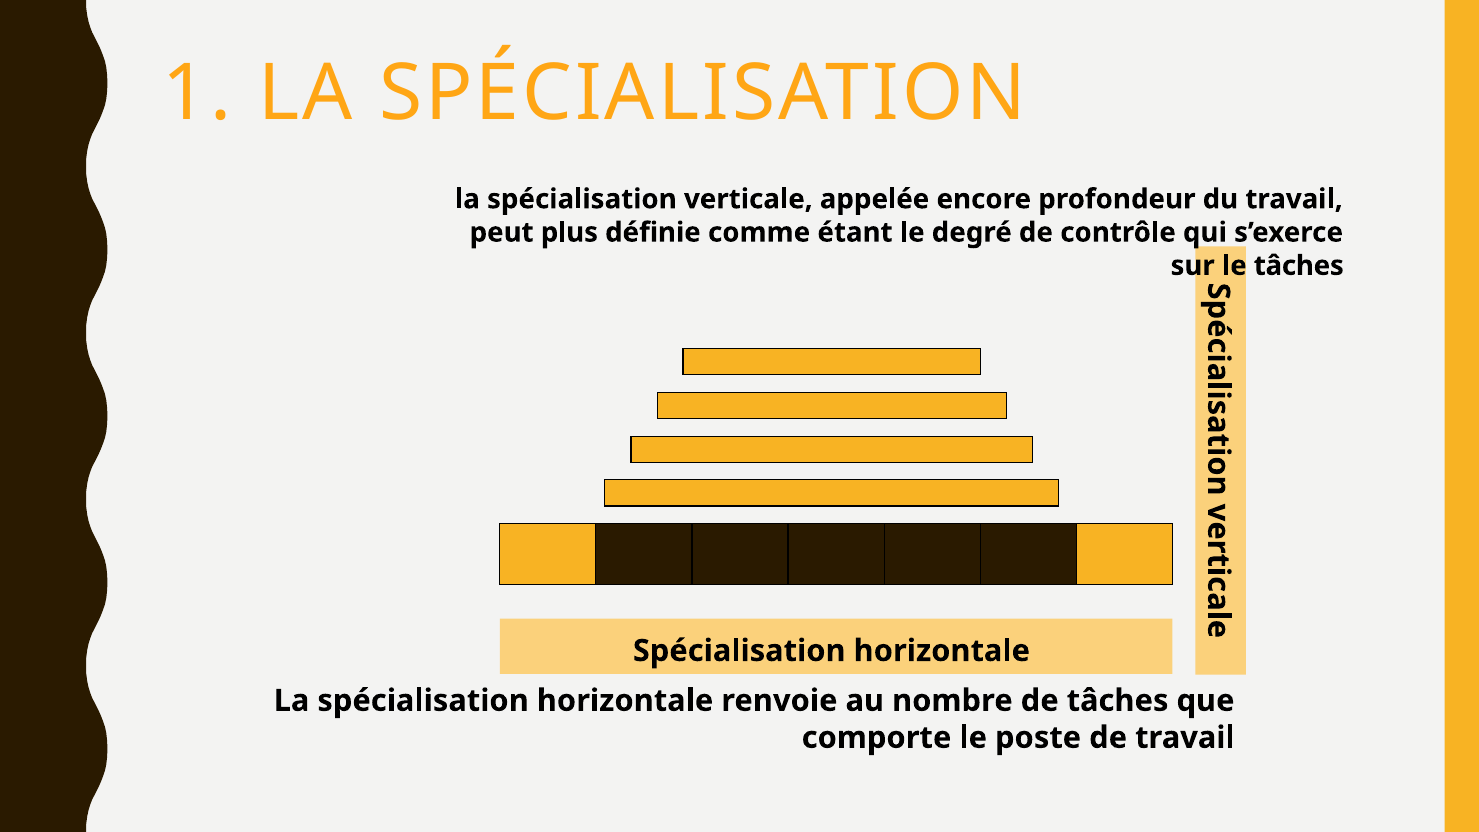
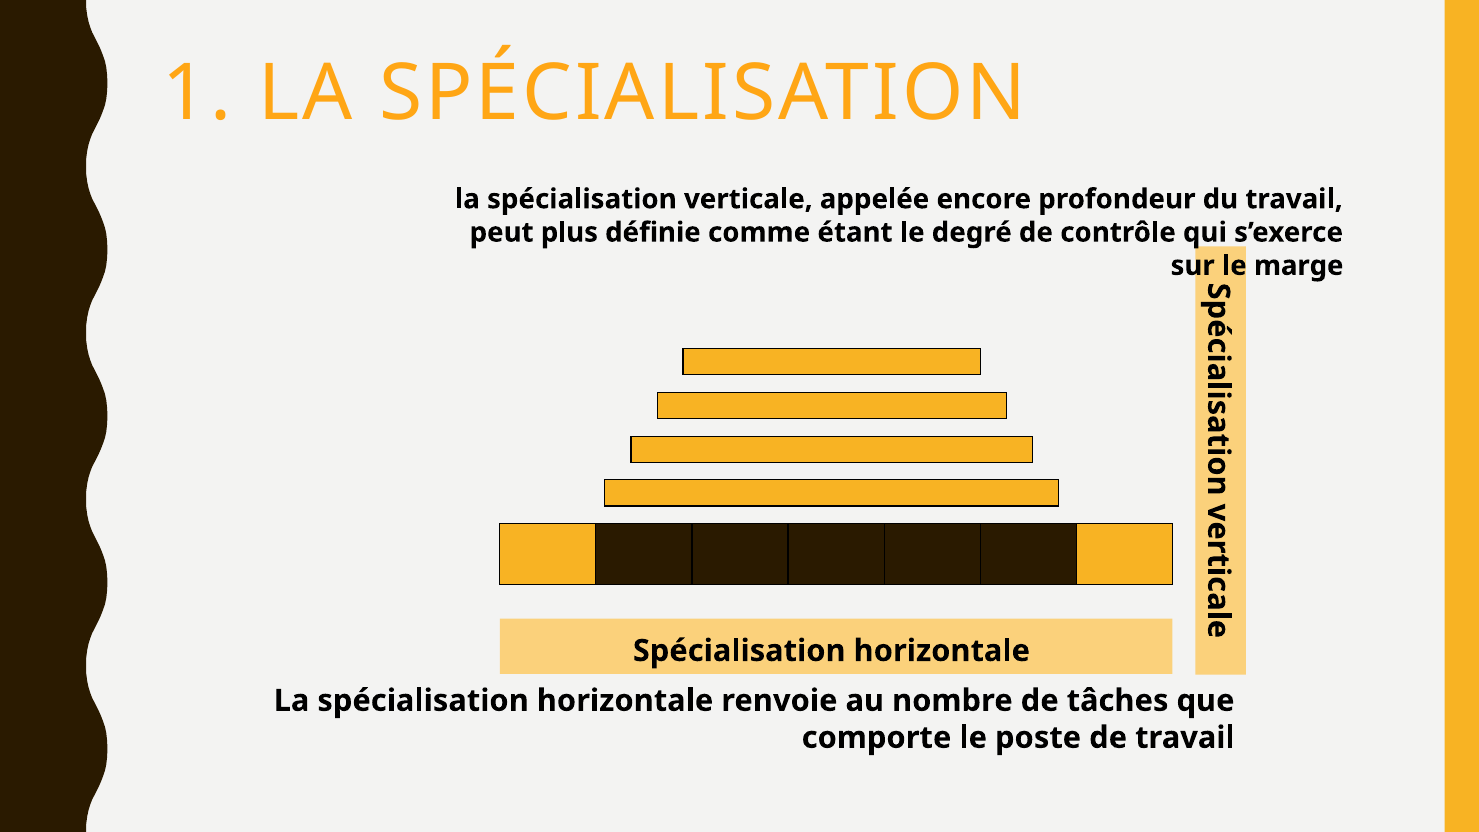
le tâches: tâches -> marge
